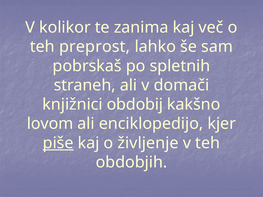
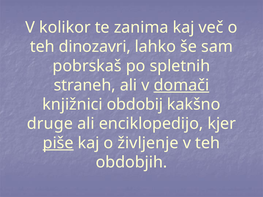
preprost: preprost -> dinozavri
domači underline: none -> present
lovom: lovom -> druge
